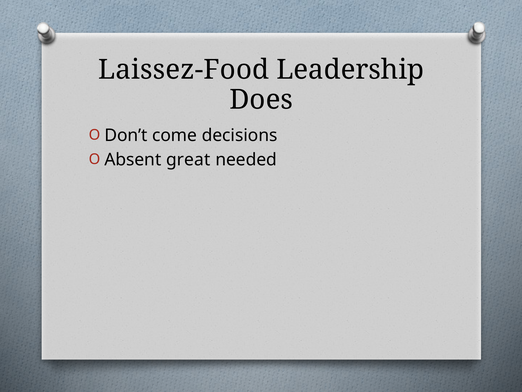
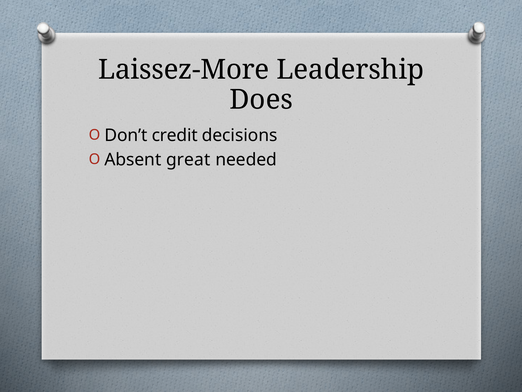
Laissez-Food: Laissez-Food -> Laissez-More
come: come -> credit
